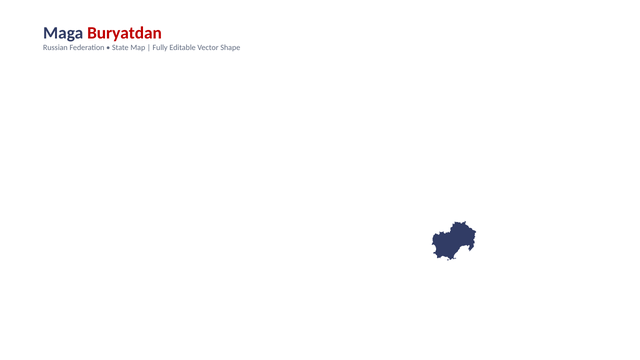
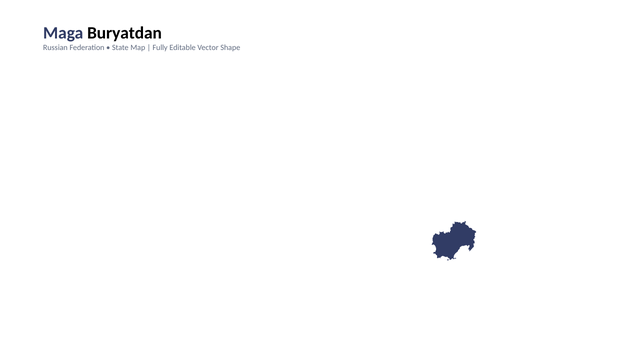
Buryatdan colour: red -> black
